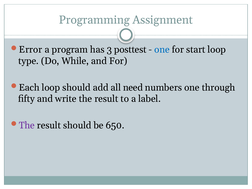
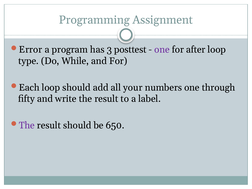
one at (162, 50) colour: blue -> purple
start: start -> after
need: need -> your
